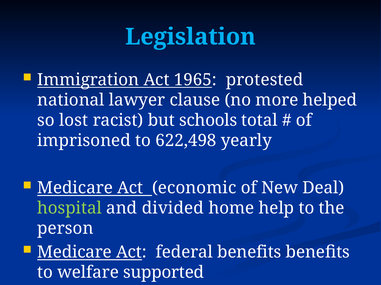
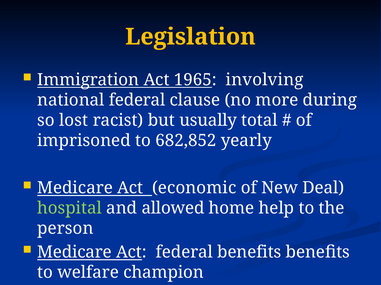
Legislation colour: light blue -> yellow
protested: protested -> involving
national lawyer: lawyer -> federal
helped: helped -> during
schools: schools -> usually
622,498: 622,498 -> 682,852
divided: divided -> allowed
supported: supported -> champion
